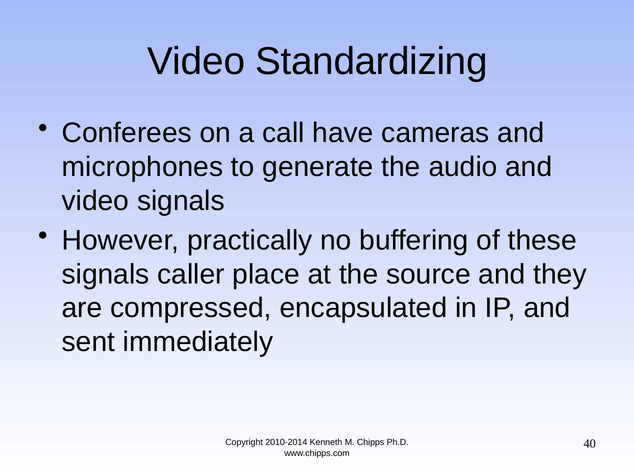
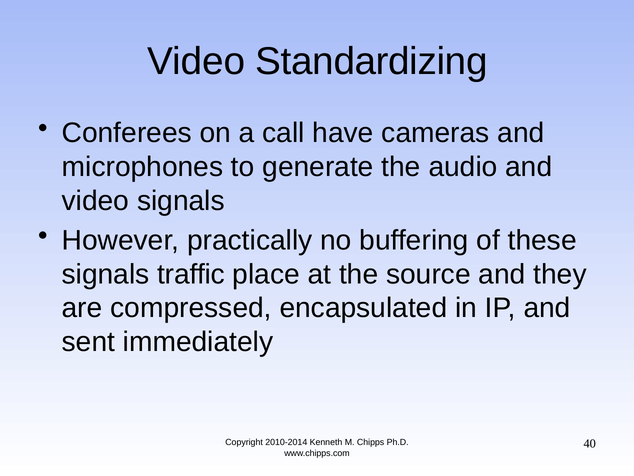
caller: caller -> traffic
